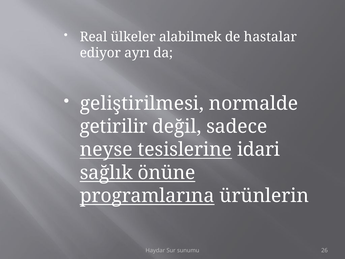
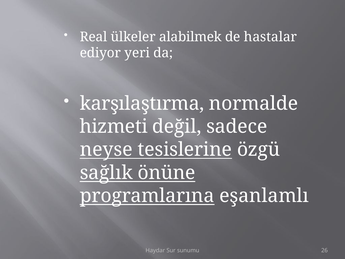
ayrı: ayrı -> yeri
geliştirilmesi: geliştirilmesi -> karşılaştırma
getirilir: getirilir -> hizmeti
idari: idari -> özgü
ürünlerin: ürünlerin -> eşanlamlı
